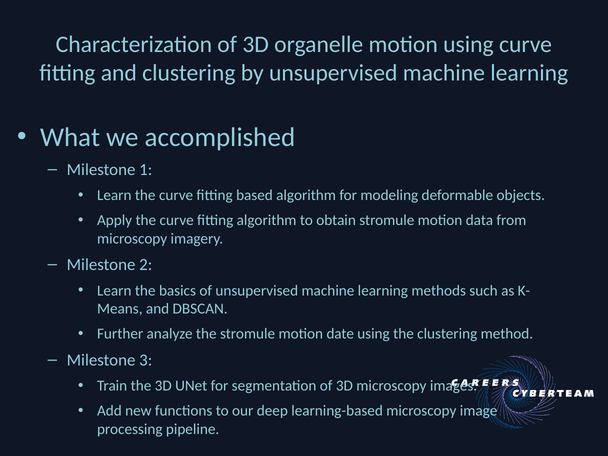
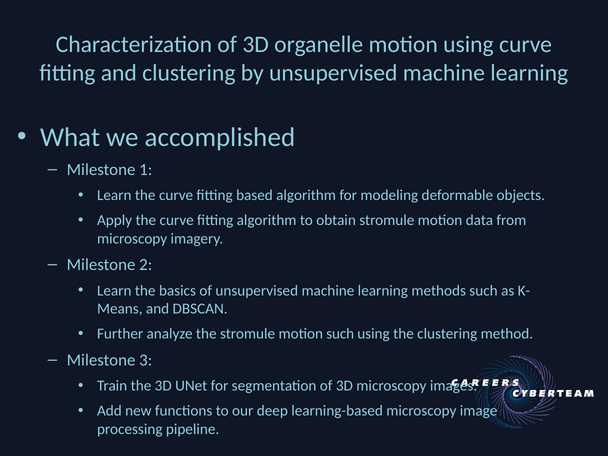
motion date: date -> such
